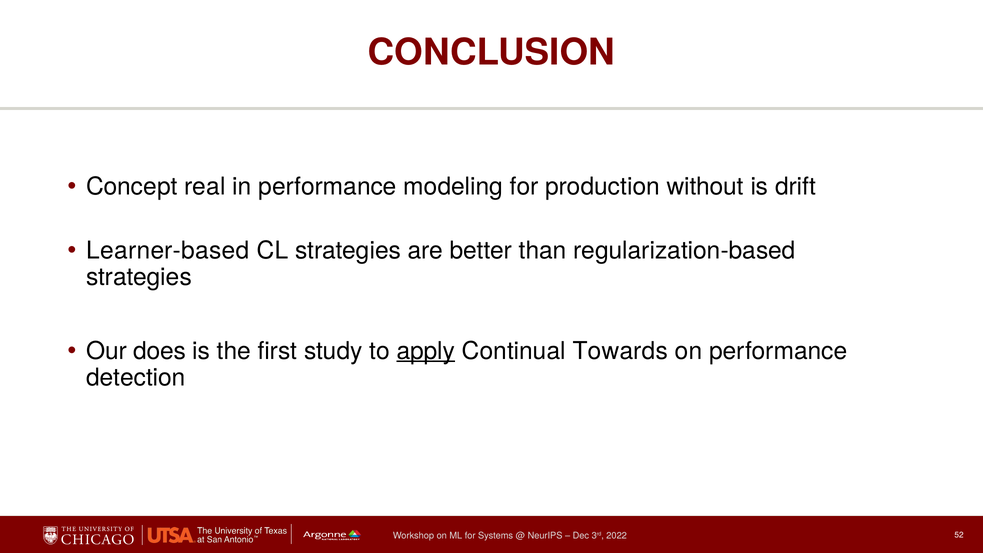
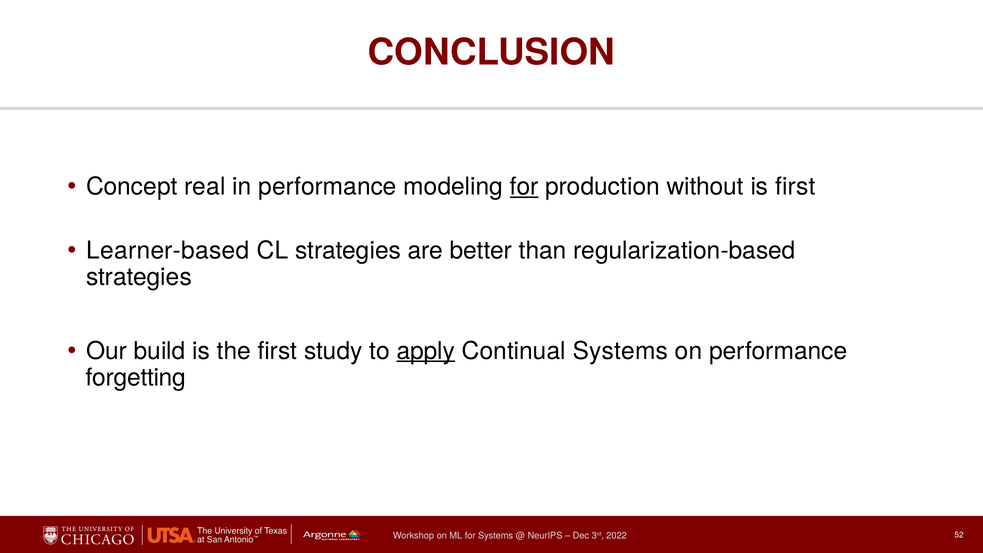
for at (524, 187) underline: none -> present
is drift: drift -> first
does: does -> build
Continual Towards: Towards -> Systems
detection: detection -> forgetting
